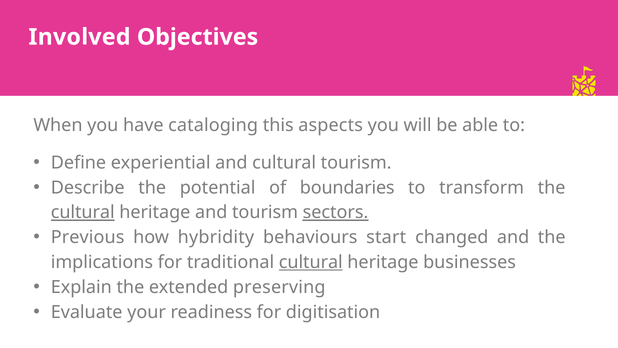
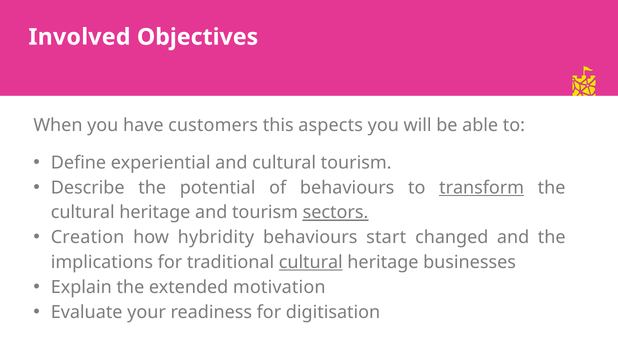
cataloging: cataloging -> customers
of boundaries: boundaries -> behaviours
transform underline: none -> present
cultural at (83, 212) underline: present -> none
Previous: Previous -> Creation
preserving: preserving -> motivation
